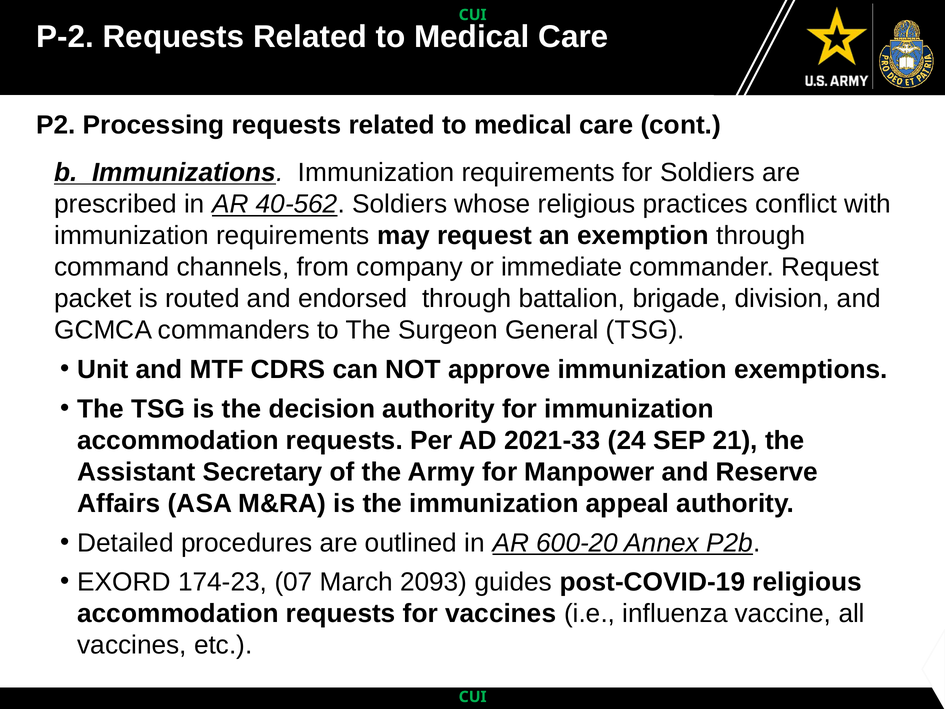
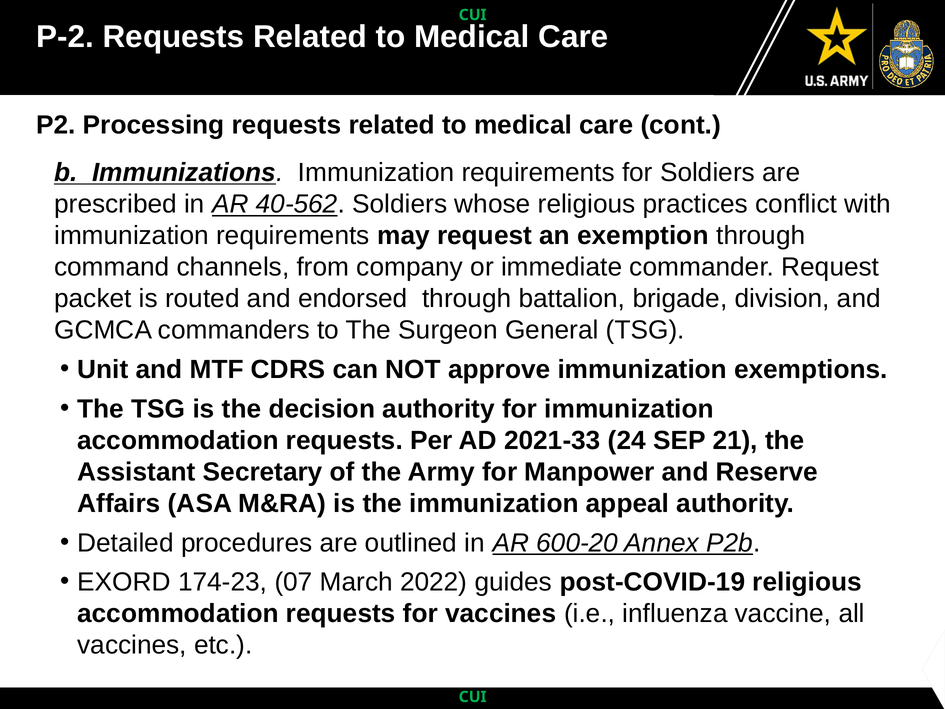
2093: 2093 -> 2022
